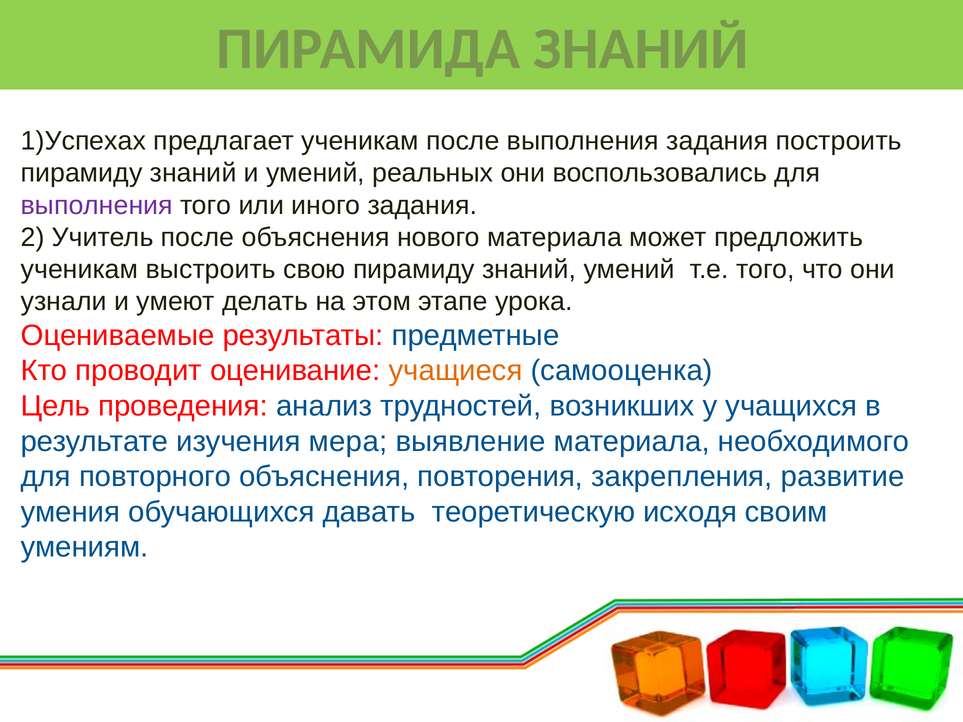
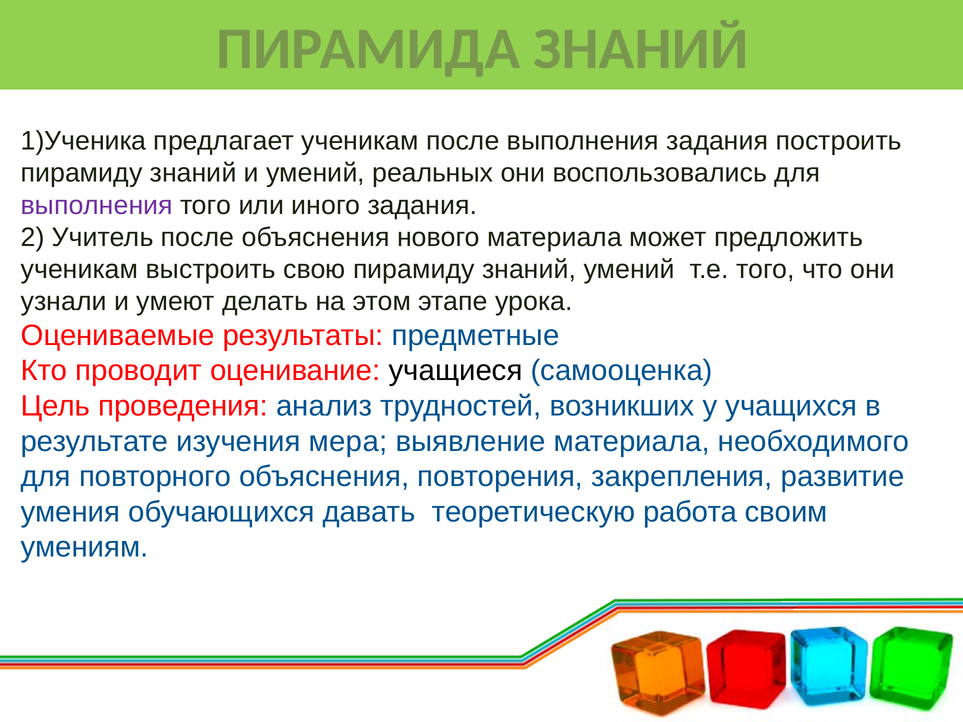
1)Успехах: 1)Успехах -> 1)Ученика
учащиеся colour: orange -> black
исходя: исходя -> работа
